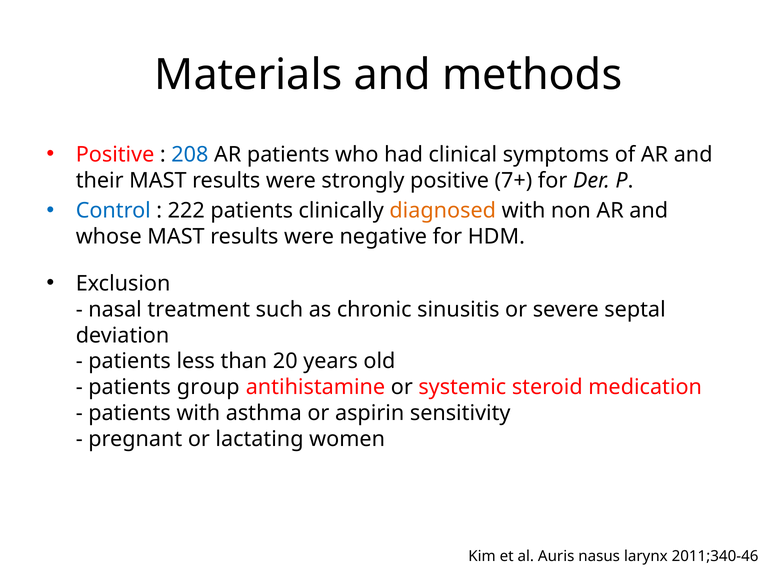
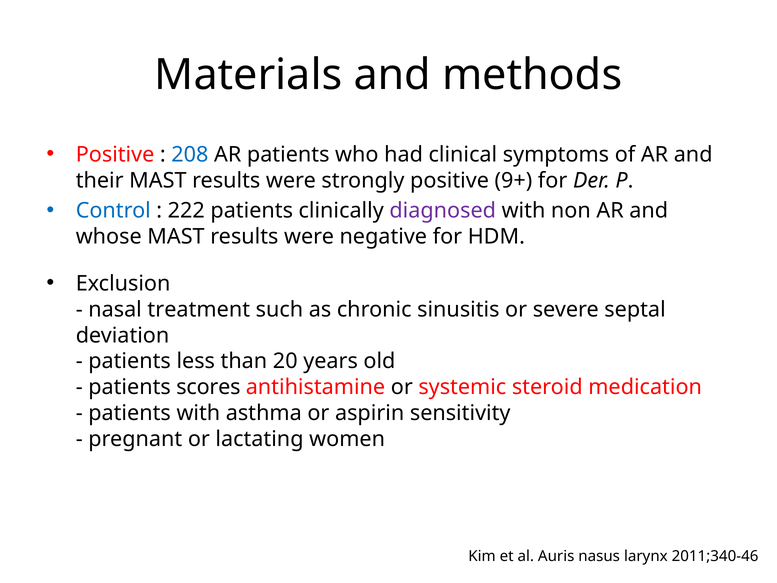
7+: 7+ -> 9+
diagnosed colour: orange -> purple
group: group -> scores
